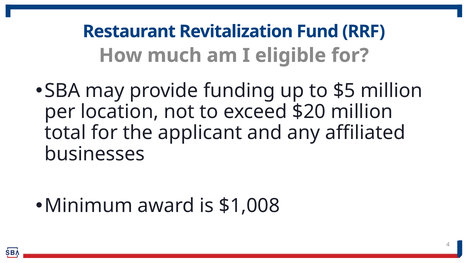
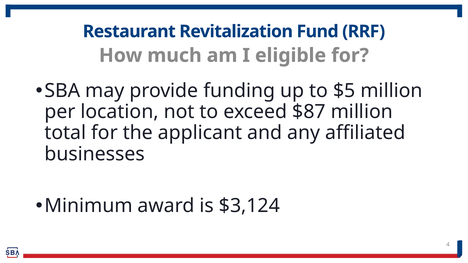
$20: $20 -> $87
$1,008: $1,008 -> $3,124
